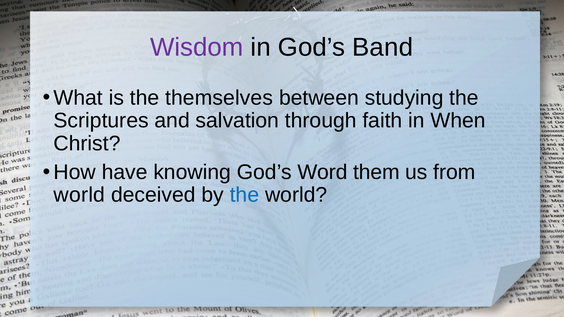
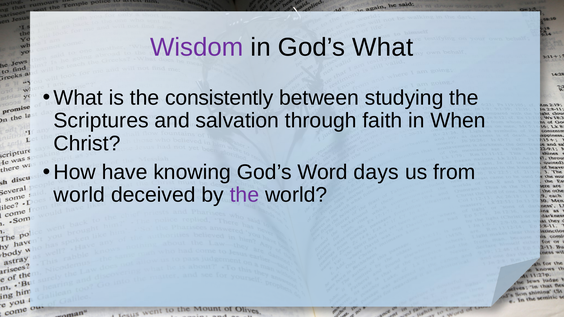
God’s Band: Band -> What
themselves: themselves -> consistently
them: them -> days
the at (244, 195) colour: blue -> purple
